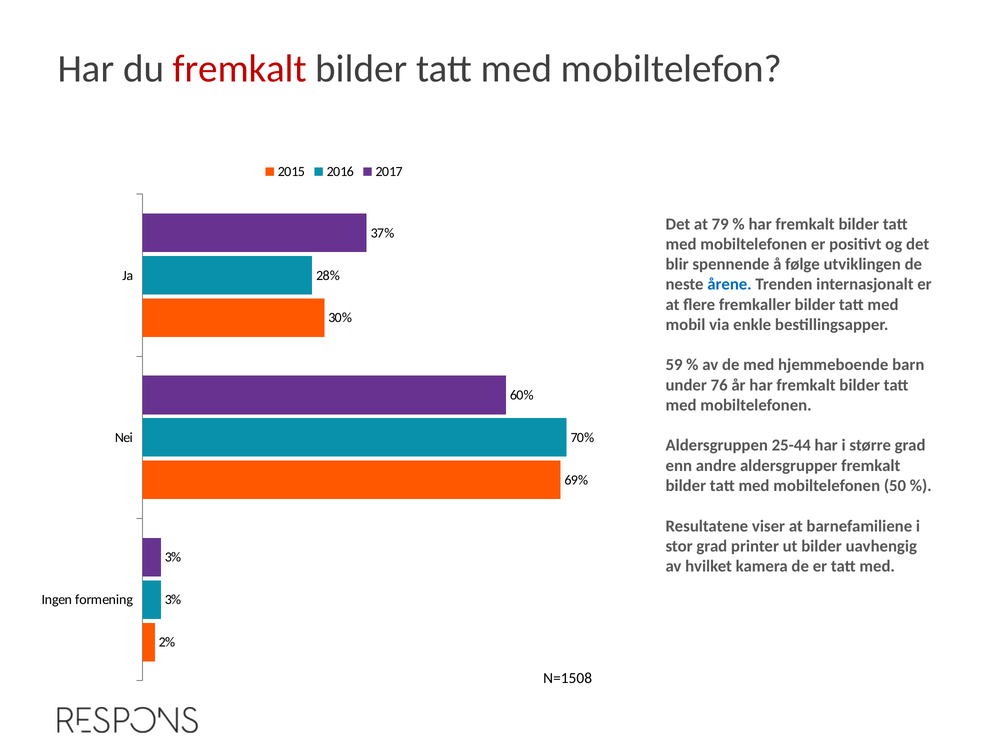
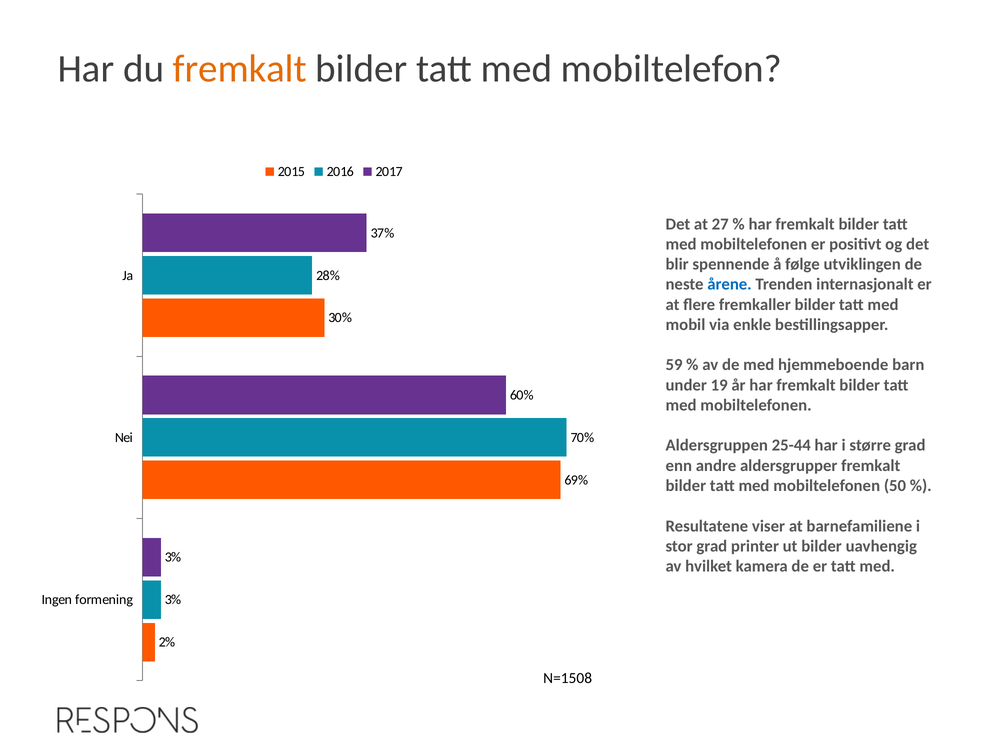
fremkalt at (240, 69) colour: red -> orange
79: 79 -> 27
76: 76 -> 19
